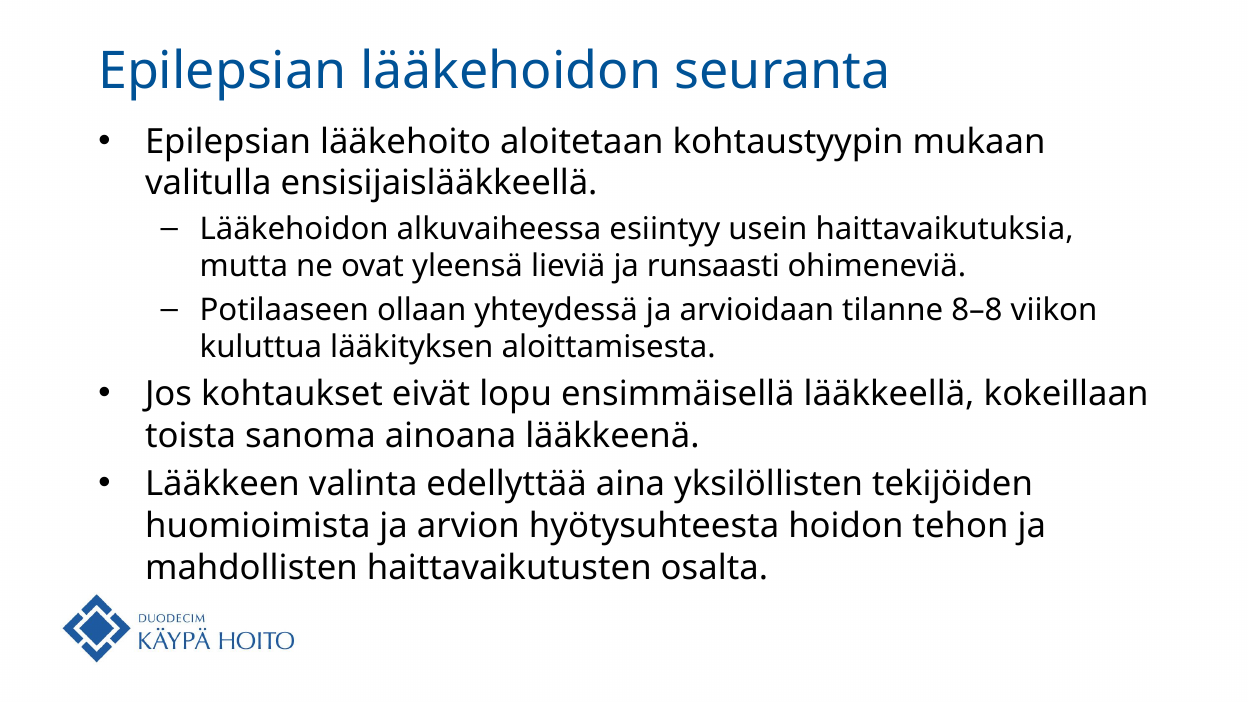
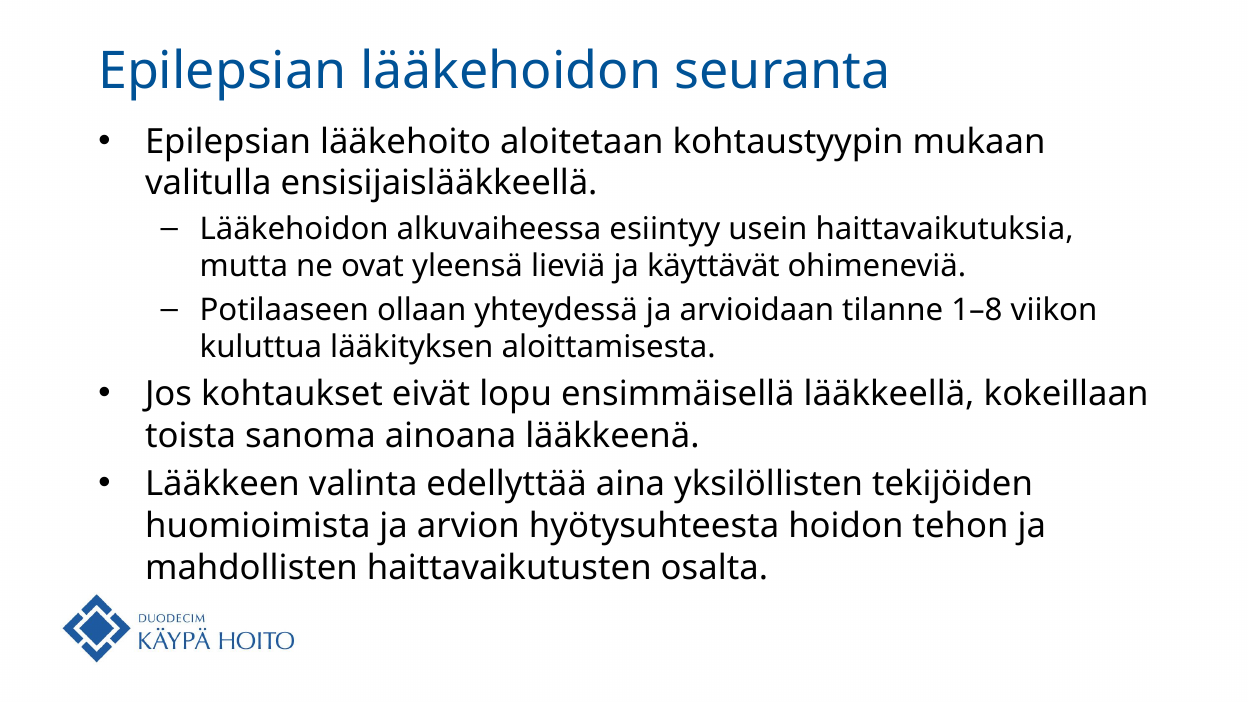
runsaasti: runsaasti -> käyttävät
8–8: 8–8 -> 1–8
